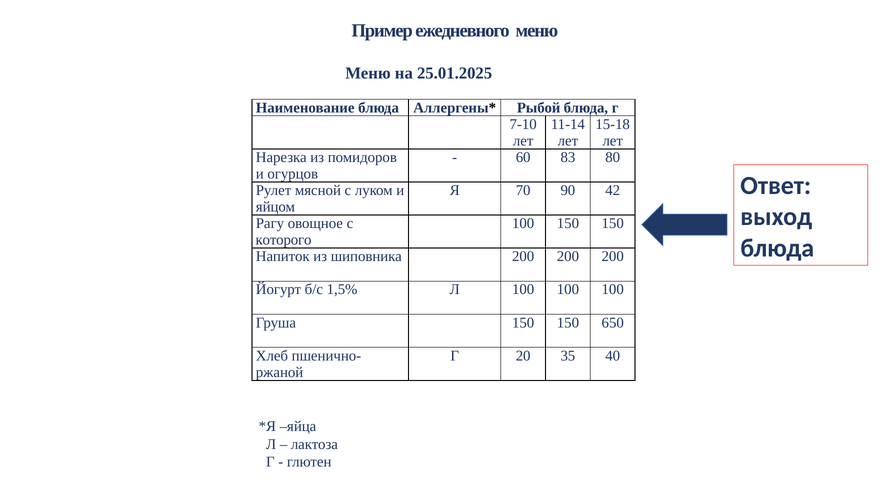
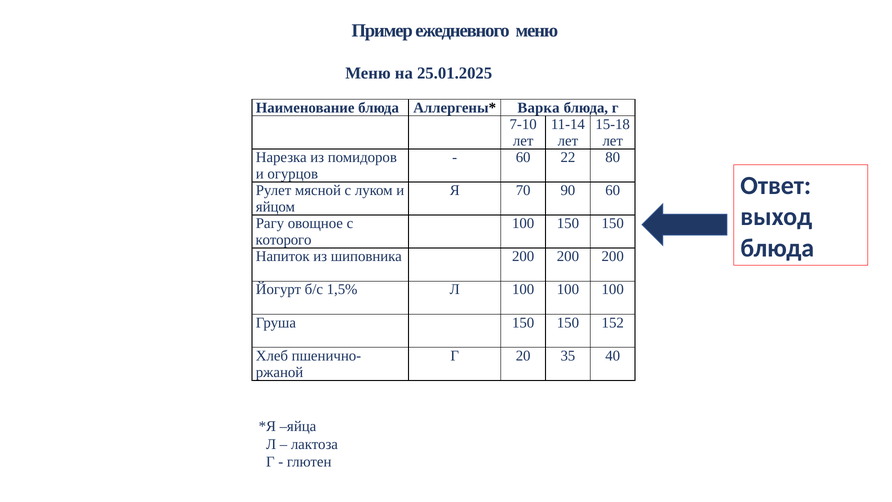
Рыбой: Рыбой -> Варка
83: 83 -> 22
90 42: 42 -> 60
650: 650 -> 152
